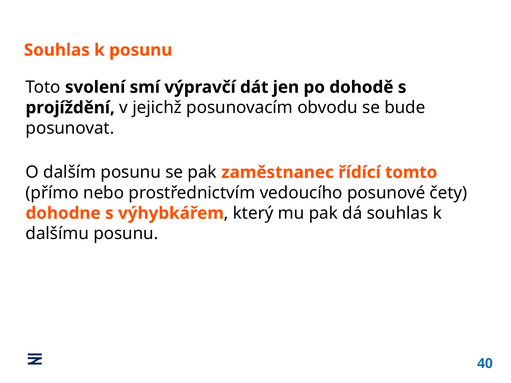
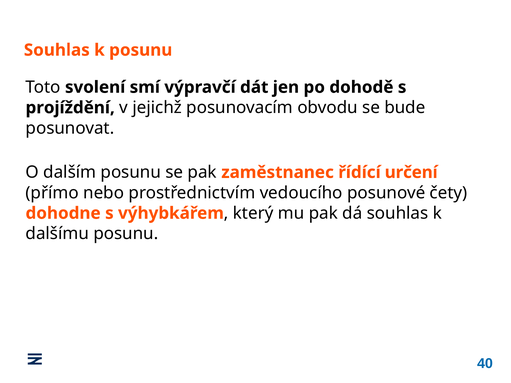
tomto: tomto -> určení
